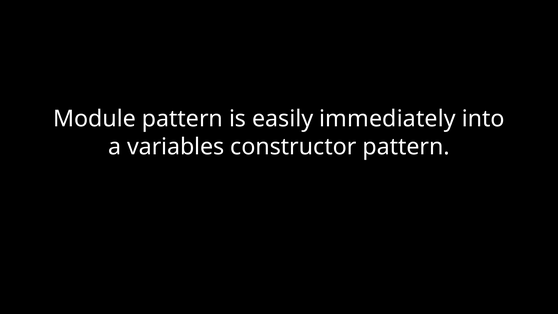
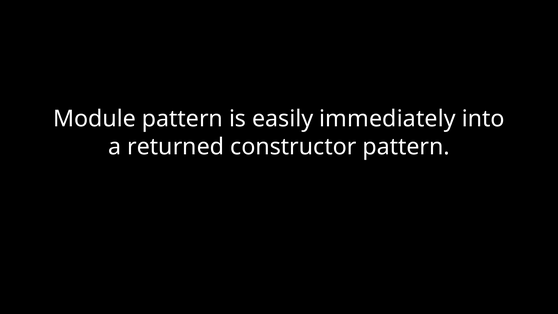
variables: variables -> returned
